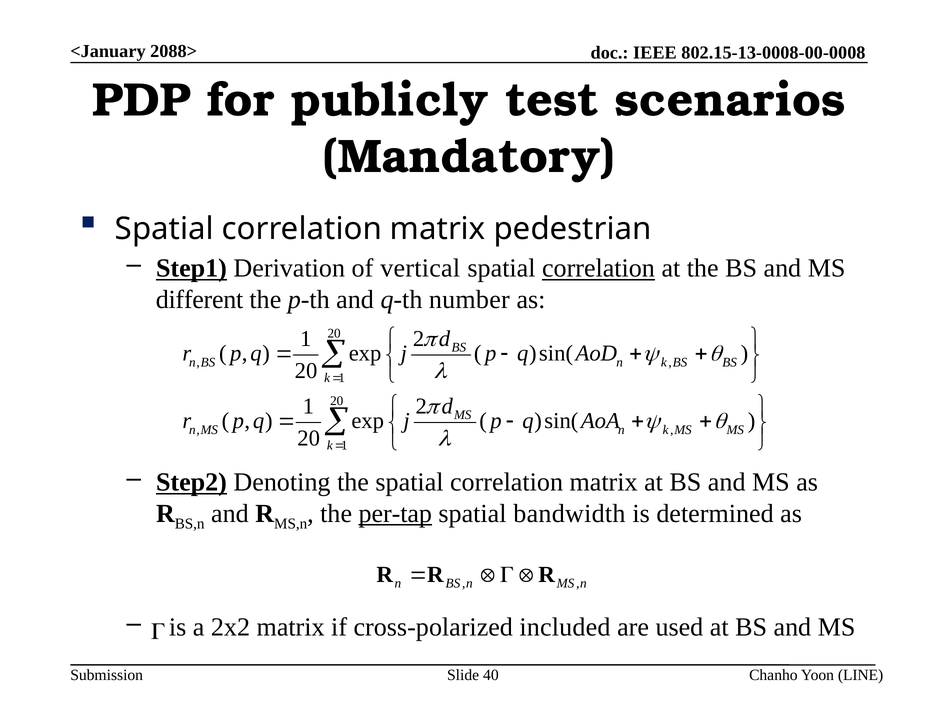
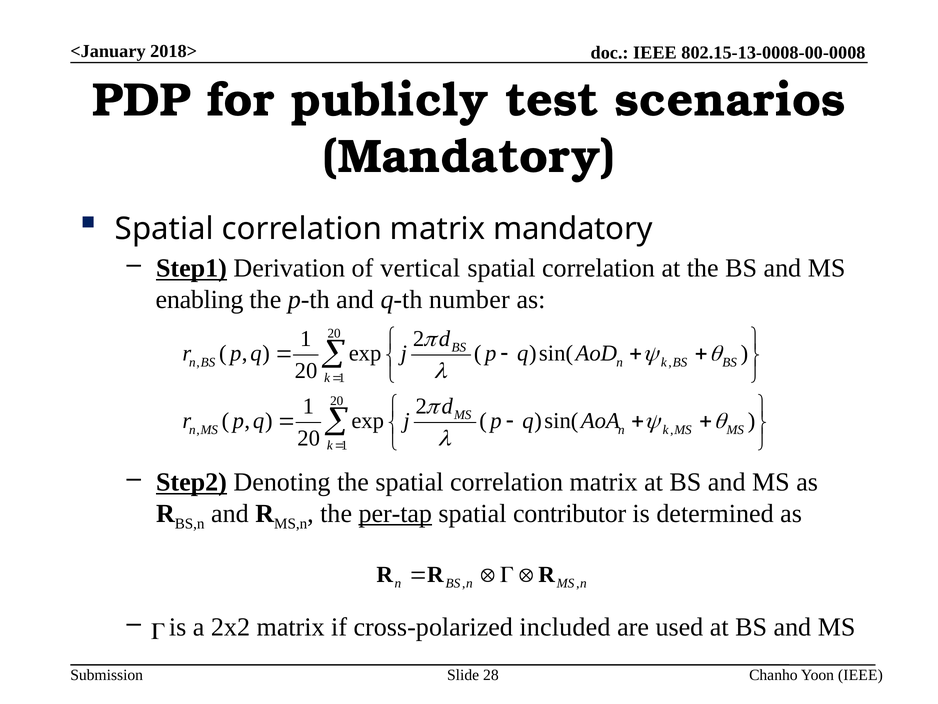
2088>: 2088> -> 2018>
matrix pedestrian: pedestrian -> mandatory
correlation at (598, 268) underline: present -> none
different: different -> enabling
bandwidth: bandwidth -> contributor
40: 40 -> 28
Yoon LINE: LINE -> IEEE
